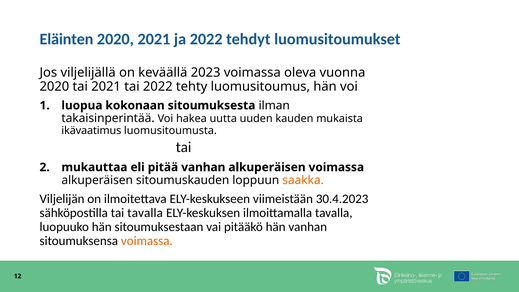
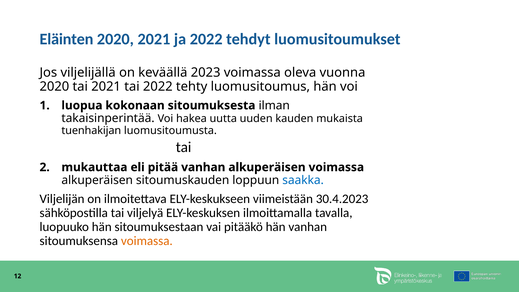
ikävaatimus: ikävaatimus -> tuenhakijan
saakka colour: orange -> blue
tai tavalla: tavalla -> viljelyä
